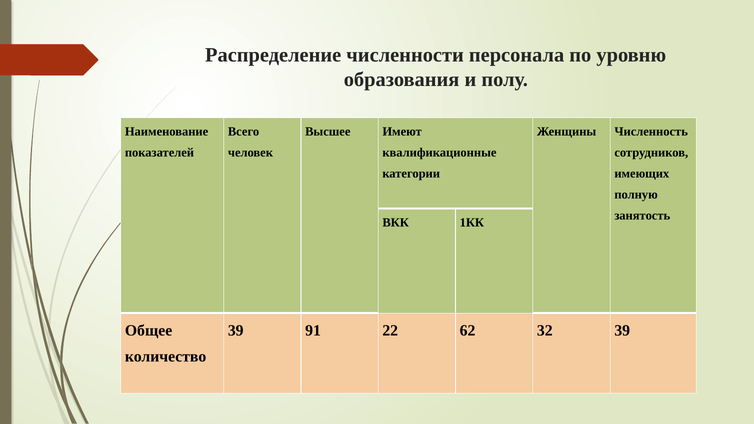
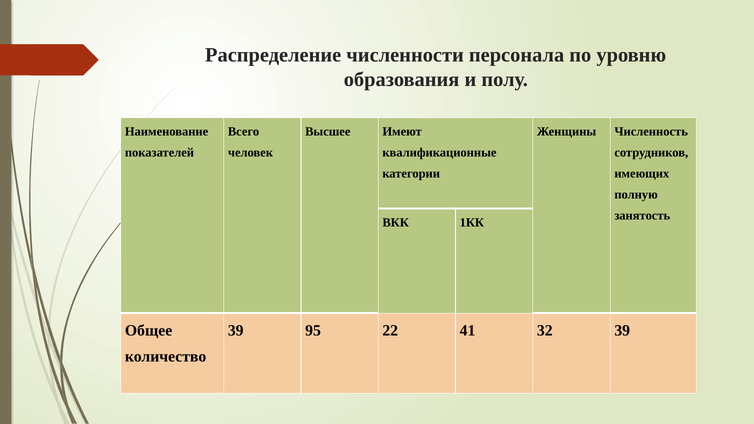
91: 91 -> 95
62: 62 -> 41
